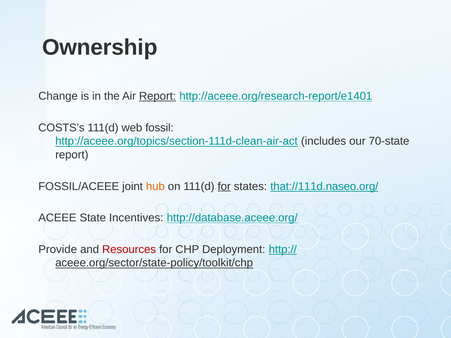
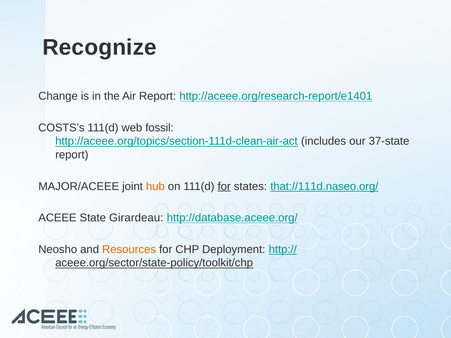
Ownership: Ownership -> Recognize
Report at (158, 96) underline: present -> none
70-state: 70-state -> 37-state
FOSSIL/ACEEE: FOSSIL/ACEEE -> MAJOR/ACEEE
Incentives: Incentives -> Girardeau
Provide: Provide -> Neosho
Resources colour: red -> orange
